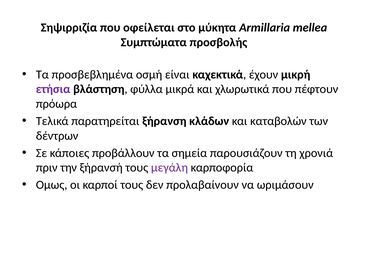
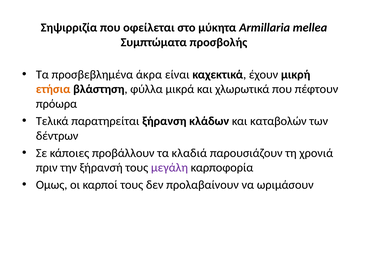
οσμή: οσμή -> άκρα
ετήσια colour: purple -> orange
σημεία: σημεία -> κλαδιά
